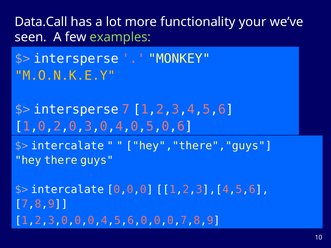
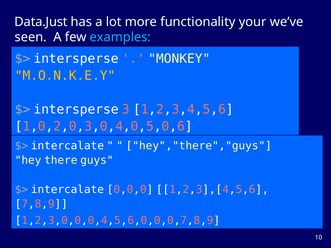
Data.Call: Data.Call -> Data.Just
examples colour: light green -> light blue
7: 7 -> 3
